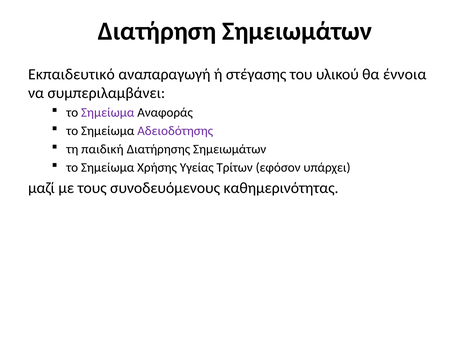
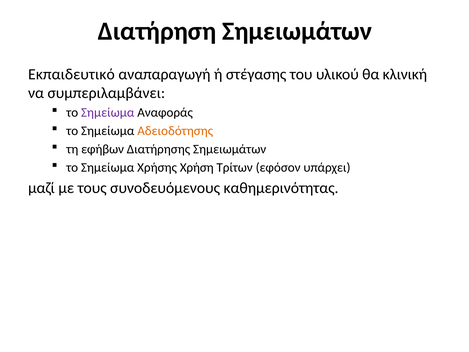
έννοια: έννοια -> κλινική
Αδειοδότησης colour: purple -> orange
παιδική: παιδική -> εφήβων
Υγείας: Υγείας -> Χρήση
